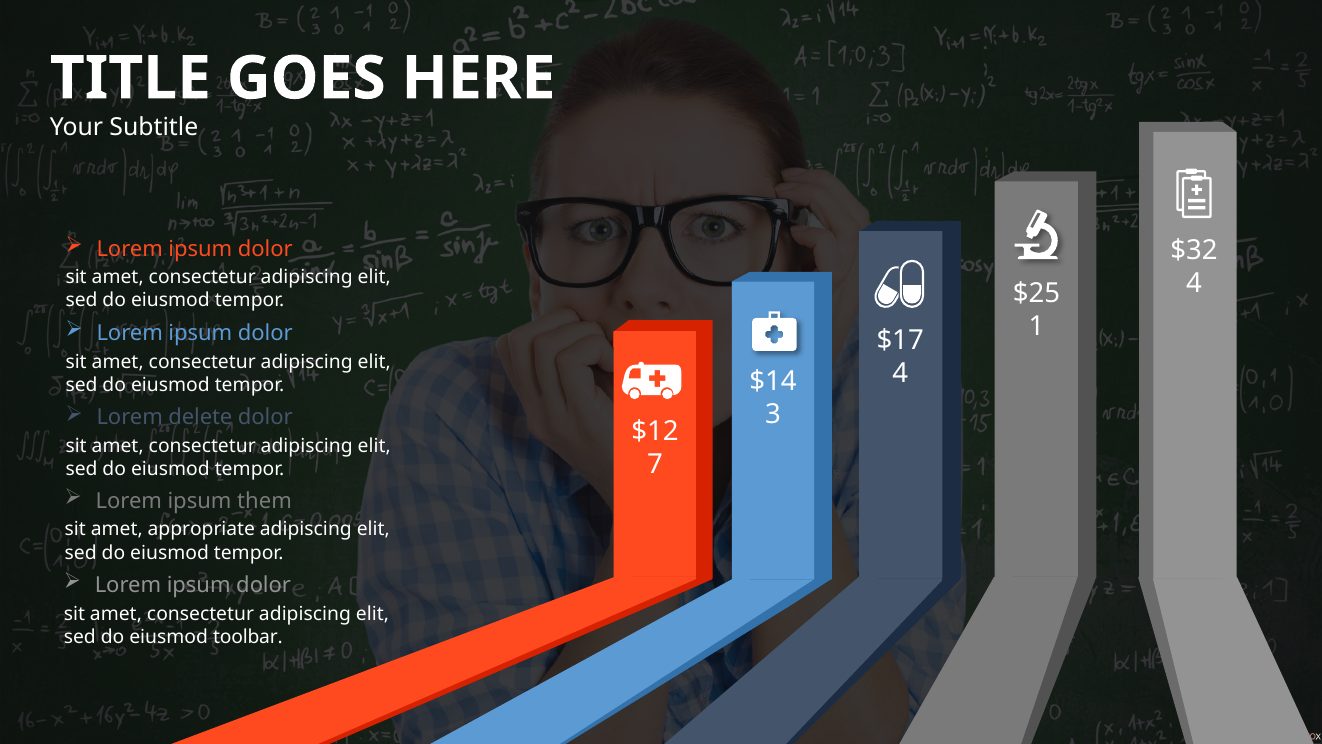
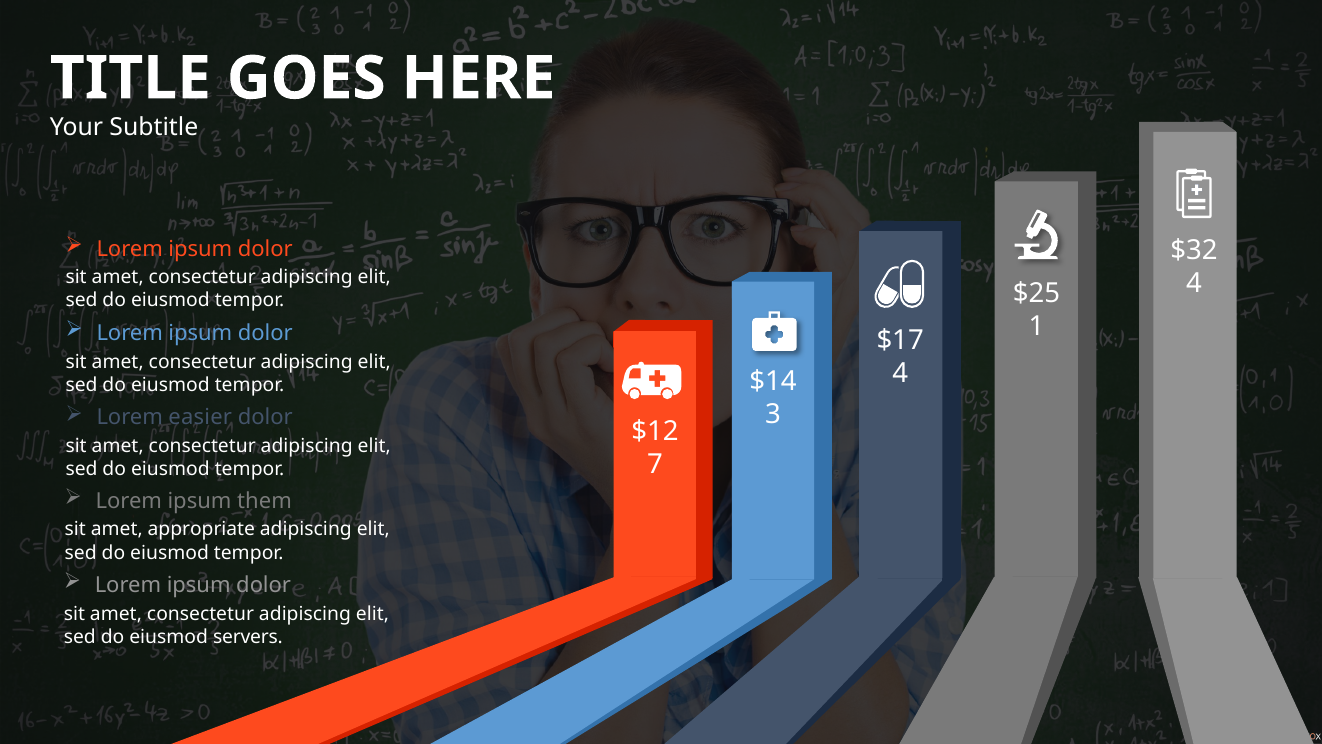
delete: delete -> easier
toolbar: toolbar -> servers
